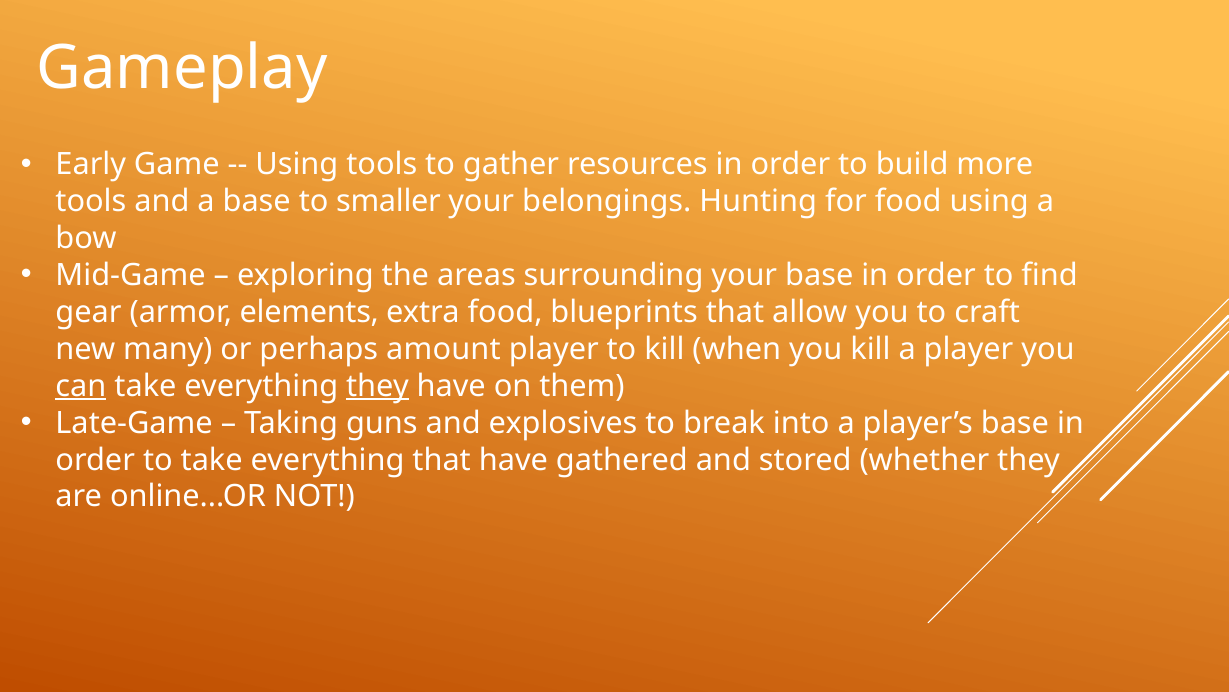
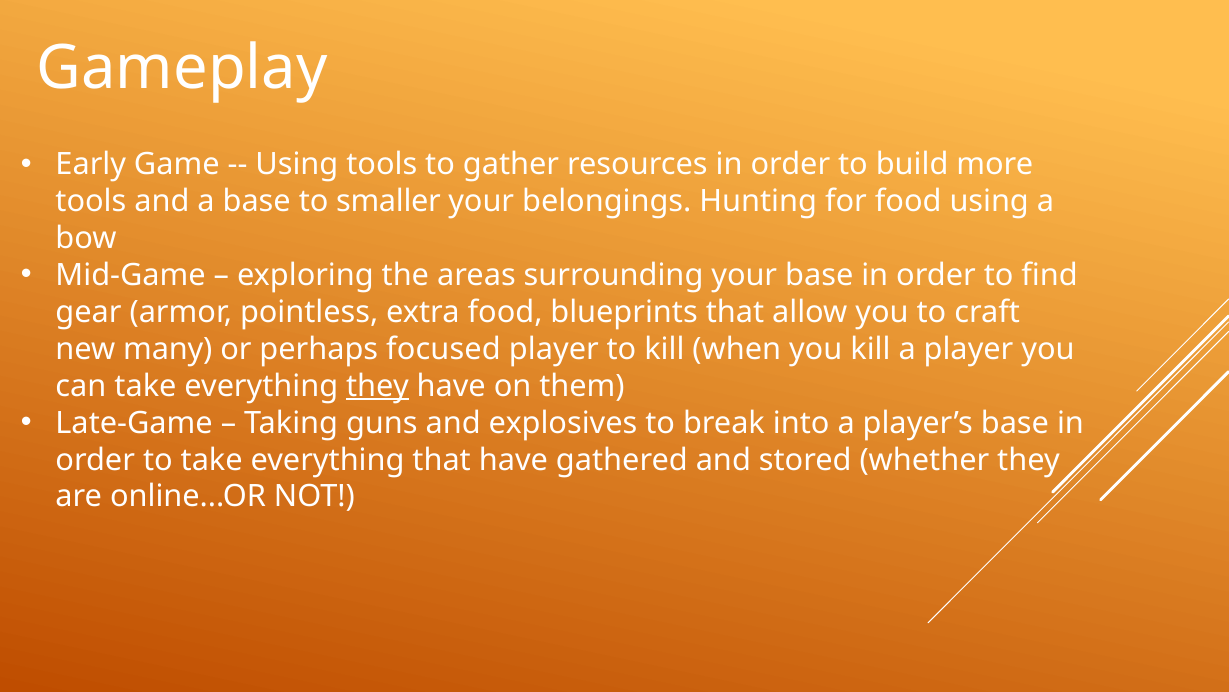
elements: elements -> pointless
amount: amount -> focused
can underline: present -> none
